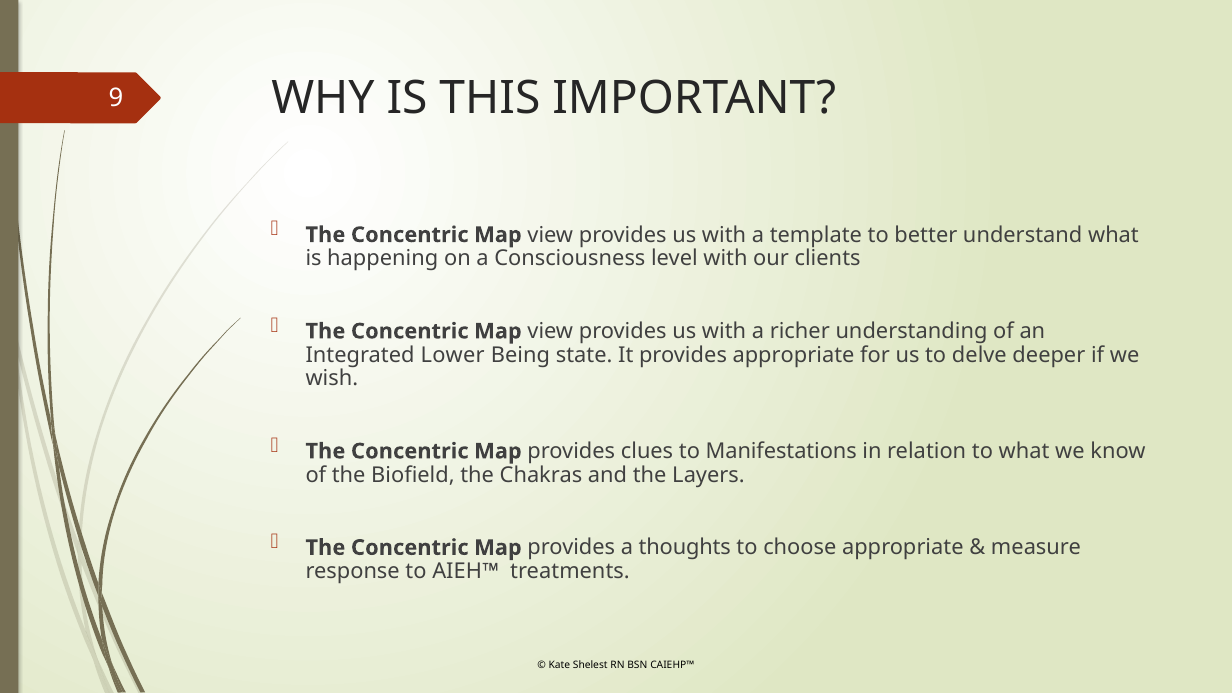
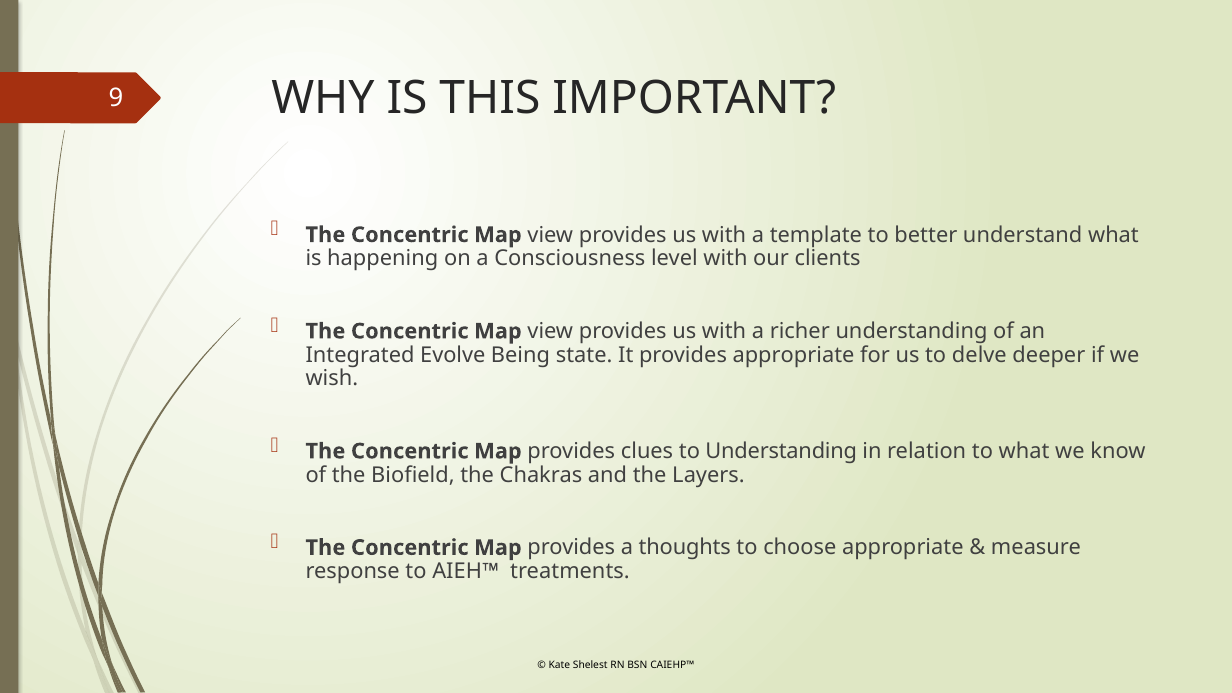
Lower: Lower -> Evolve
to Manifestations: Manifestations -> Understanding
